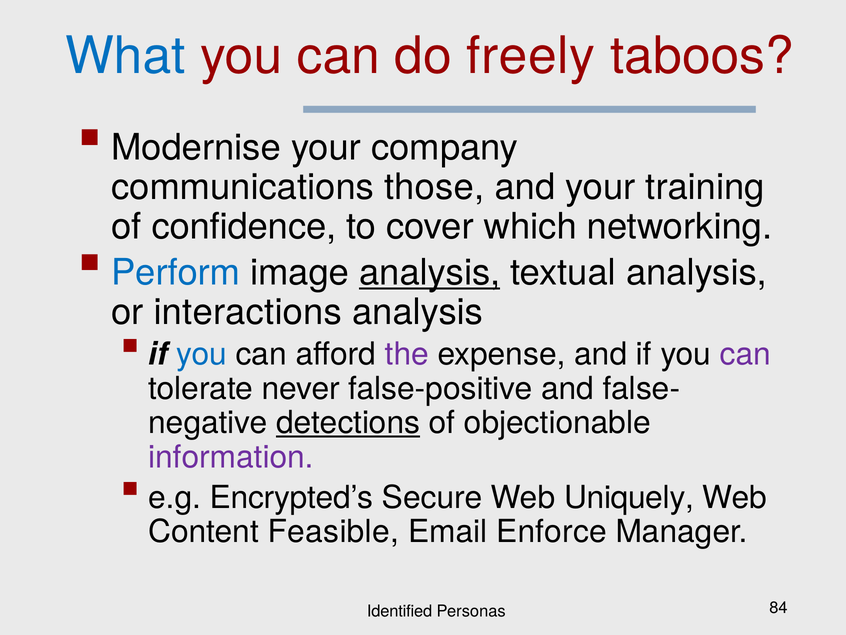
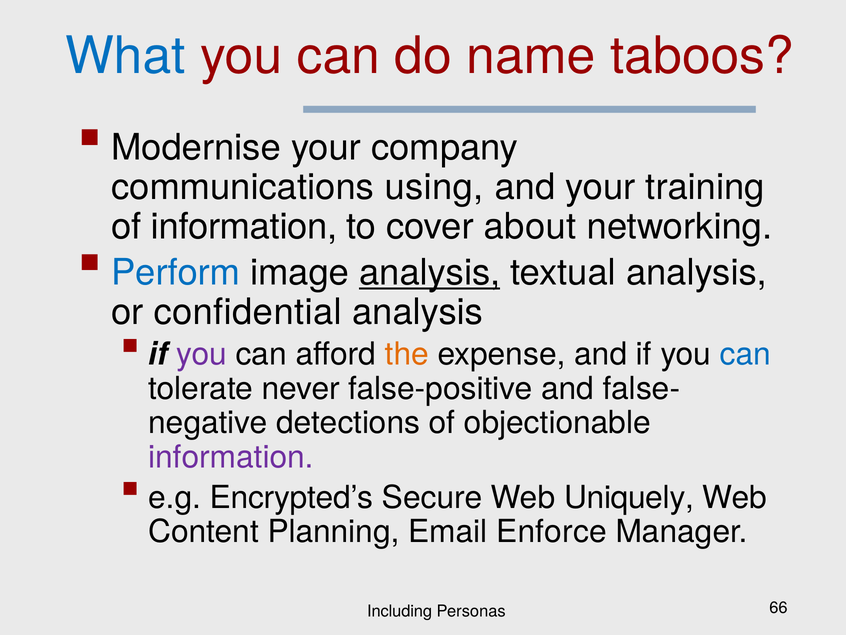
freely: freely -> name
those: those -> using
of confidence: confidence -> information
which: which -> about
interactions: interactions -> confidential
you at (202, 354) colour: blue -> purple
the colour: purple -> orange
can at (745, 354) colour: purple -> blue
detections underline: present -> none
Feasible: Feasible -> Planning
Identified: Identified -> Including
84: 84 -> 66
